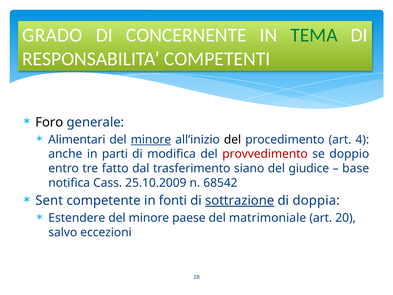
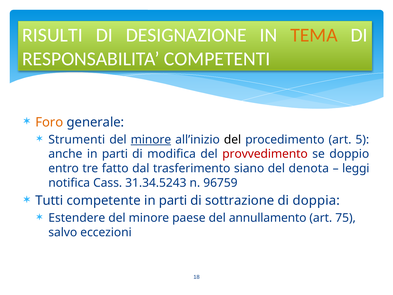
GRADO: GRADO -> RISULTI
CONCERNENTE: CONCERNENTE -> DESIGNAZIONE
TEMA colour: green -> orange
Foro colour: black -> orange
Alimentari: Alimentari -> Strumenti
4: 4 -> 5
giudice: giudice -> denota
base: base -> leggi
25.10.2009: 25.10.2009 -> 31.34.5243
68542: 68542 -> 96759
Sent: Sent -> Tutti
competente in fonti: fonti -> parti
sottrazione underline: present -> none
matrimoniale: matrimoniale -> annullamento
20: 20 -> 75
